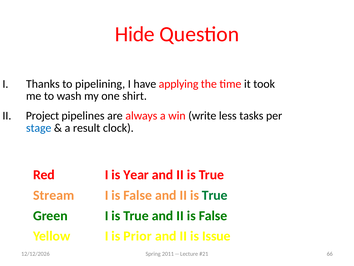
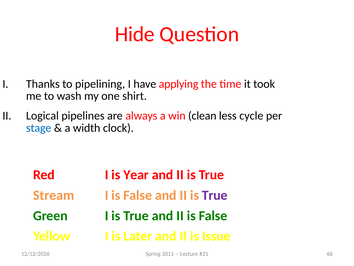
Project: Project -> Logical
write: write -> clean
tasks: tasks -> cycle
result: result -> width
True at (215, 195) colour: green -> purple
Prior: Prior -> Later
